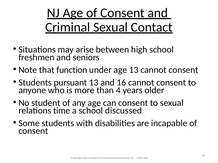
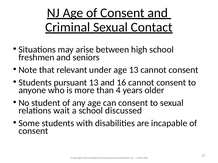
function: function -> relevant
time: time -> wait
